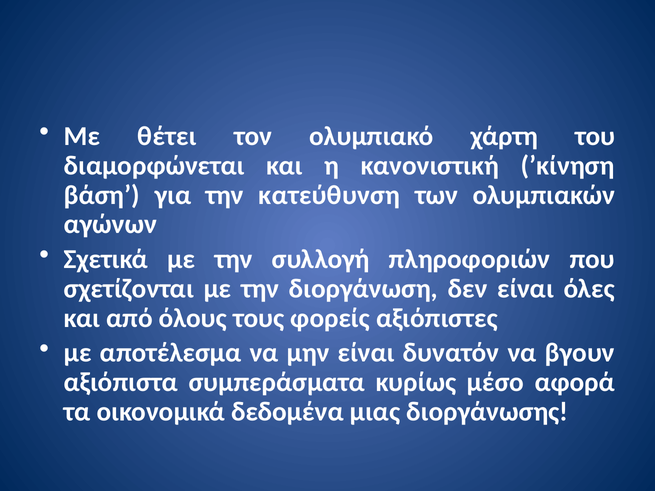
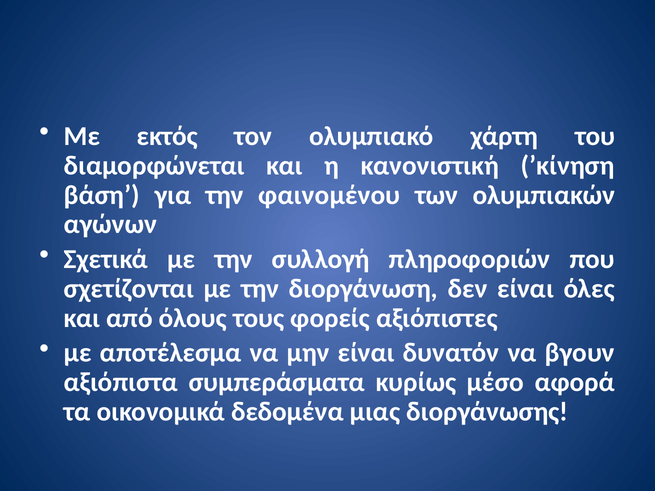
θέτει: θέτει -> εκτός
κατεύθυνση: κατεύθυνση -> φαινομένου
